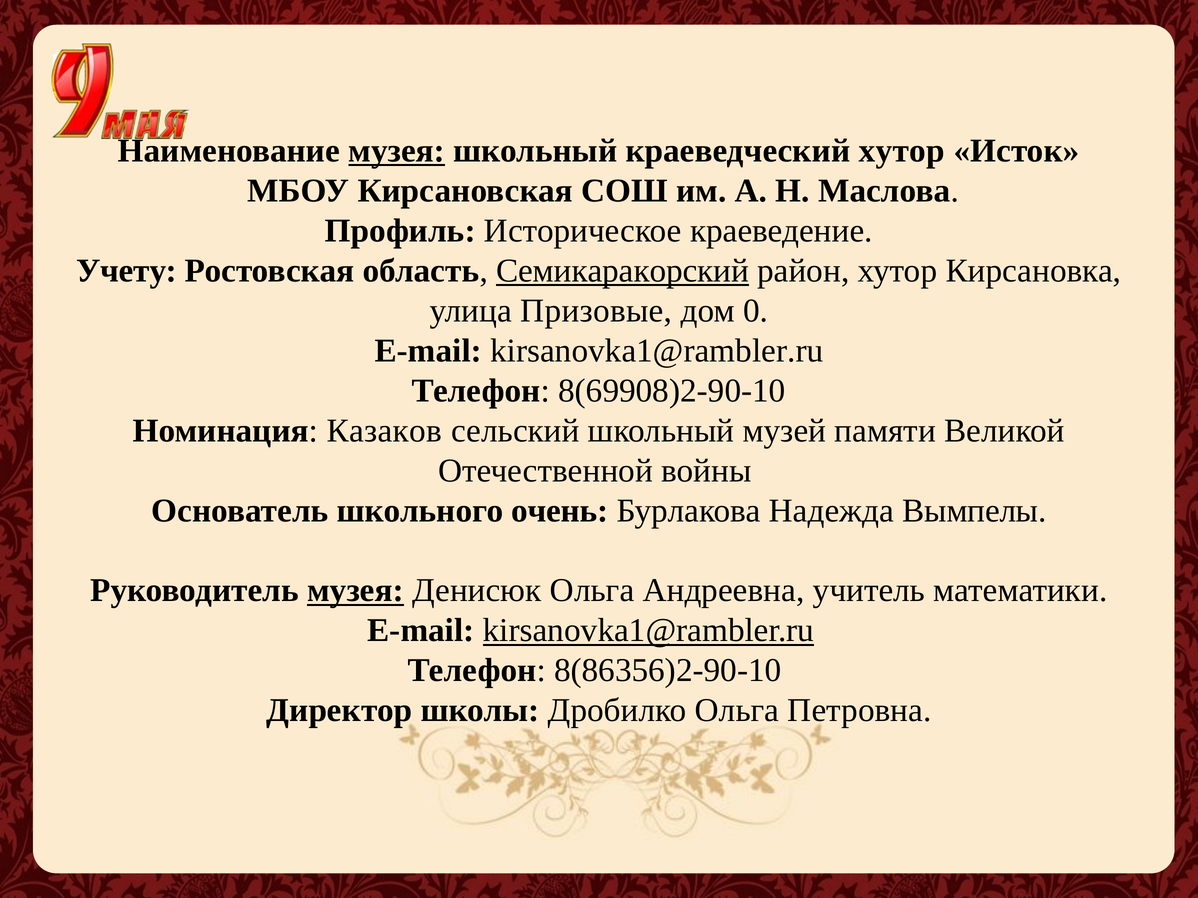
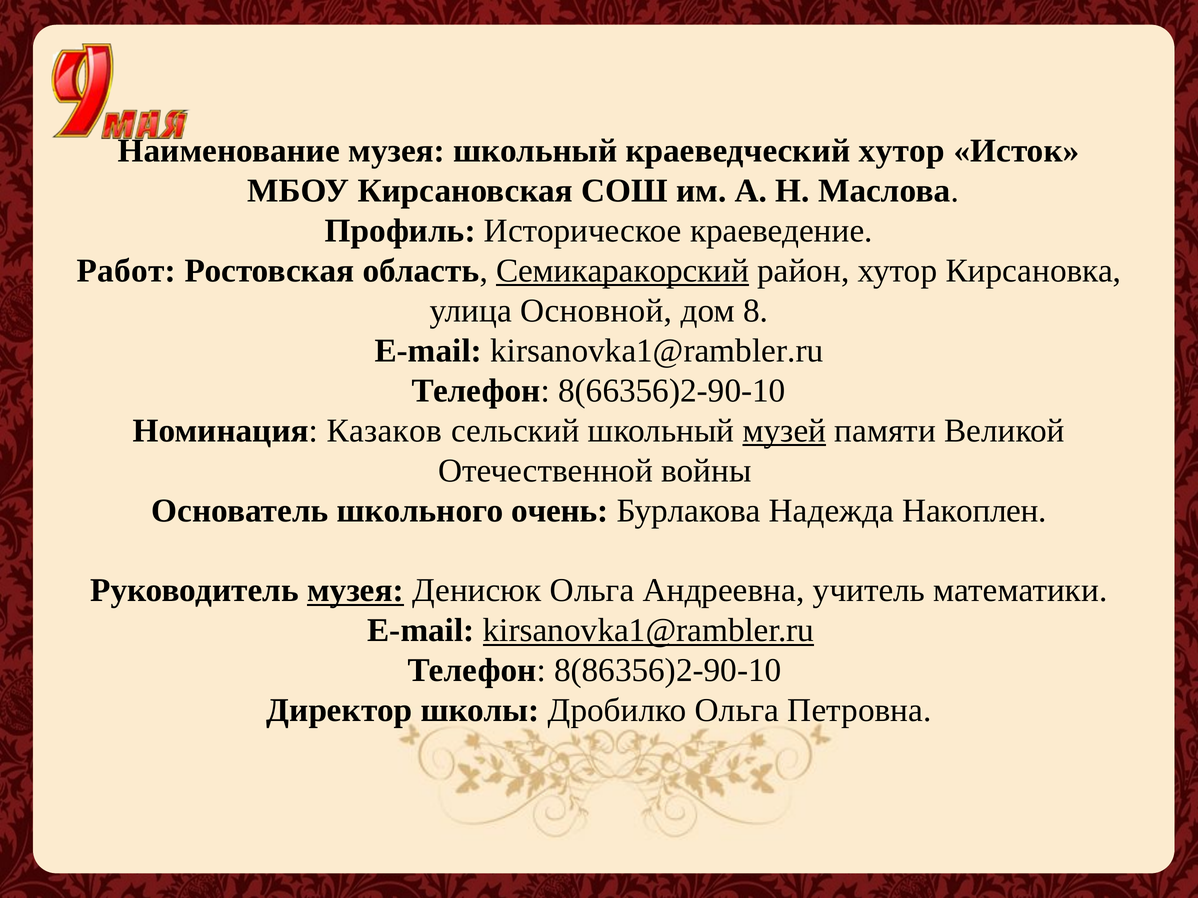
музея at (397, 151) underline: present -> none
Учету: Учету -> Работ
Призовые: Призовые -> Основной
0: 0 -> 8
8(69908)2-90-10: 8(69908)2-90-10 -> 8(66356)2-90-10
музей underline: none -> present
Вымпелы: Вымпелы -> Накоплен
